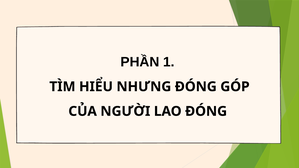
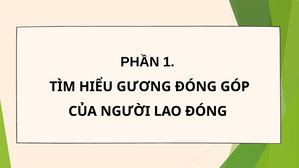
NHƯNG: NHƯNG -> GƯƠNG
